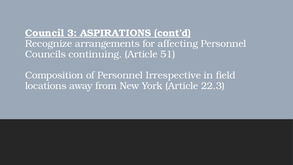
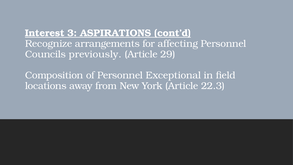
Council: Council -> Interest
continuing: continuing -> previously
51: 51 -> 29
Irrespective: Irrespective -> Exceptional
